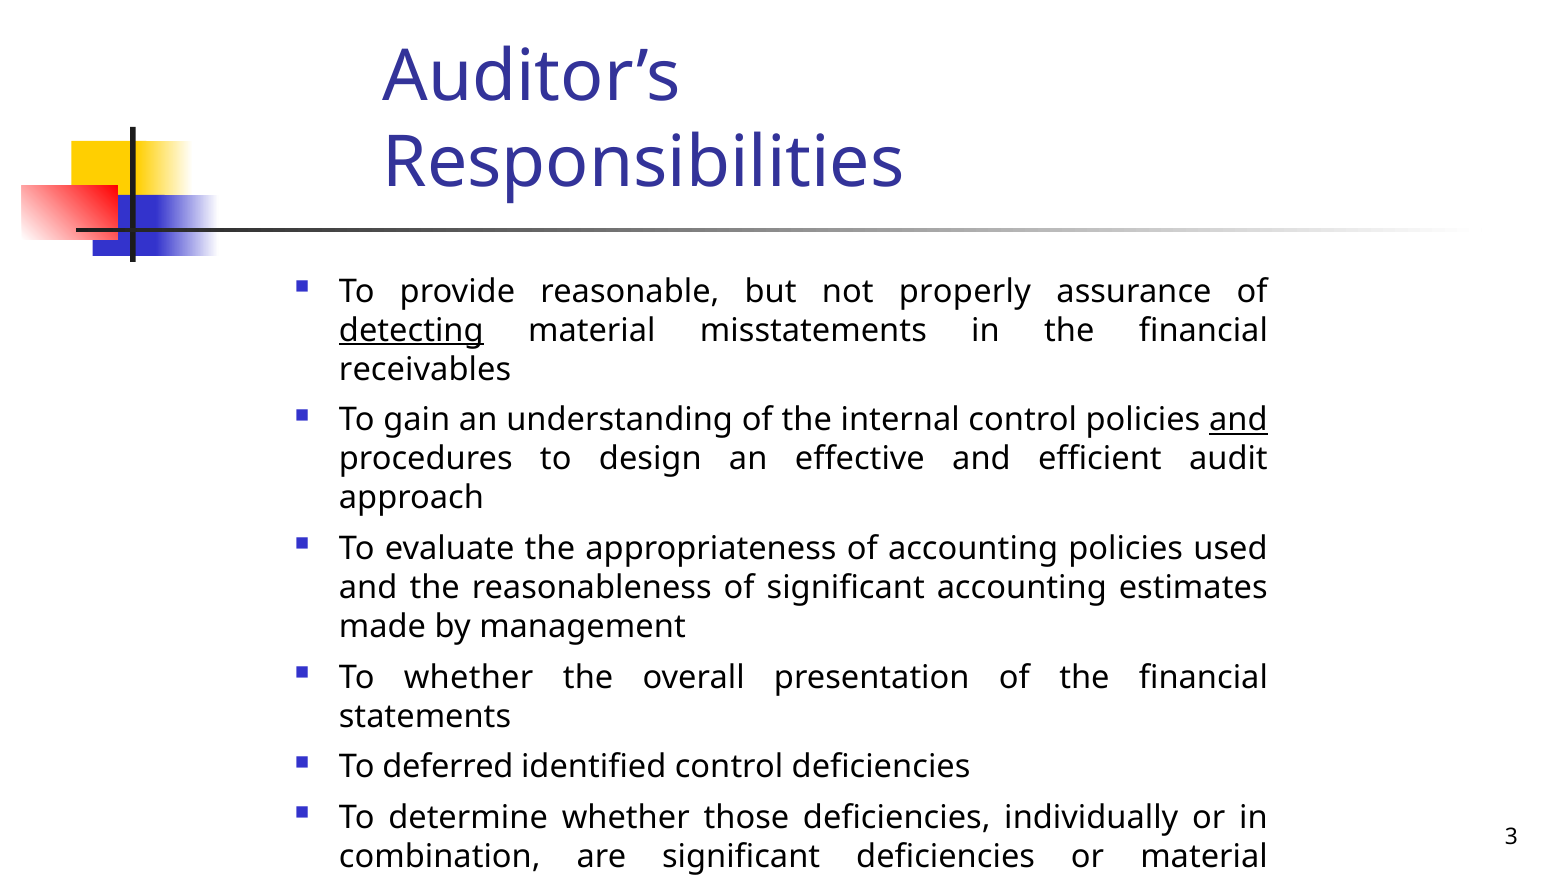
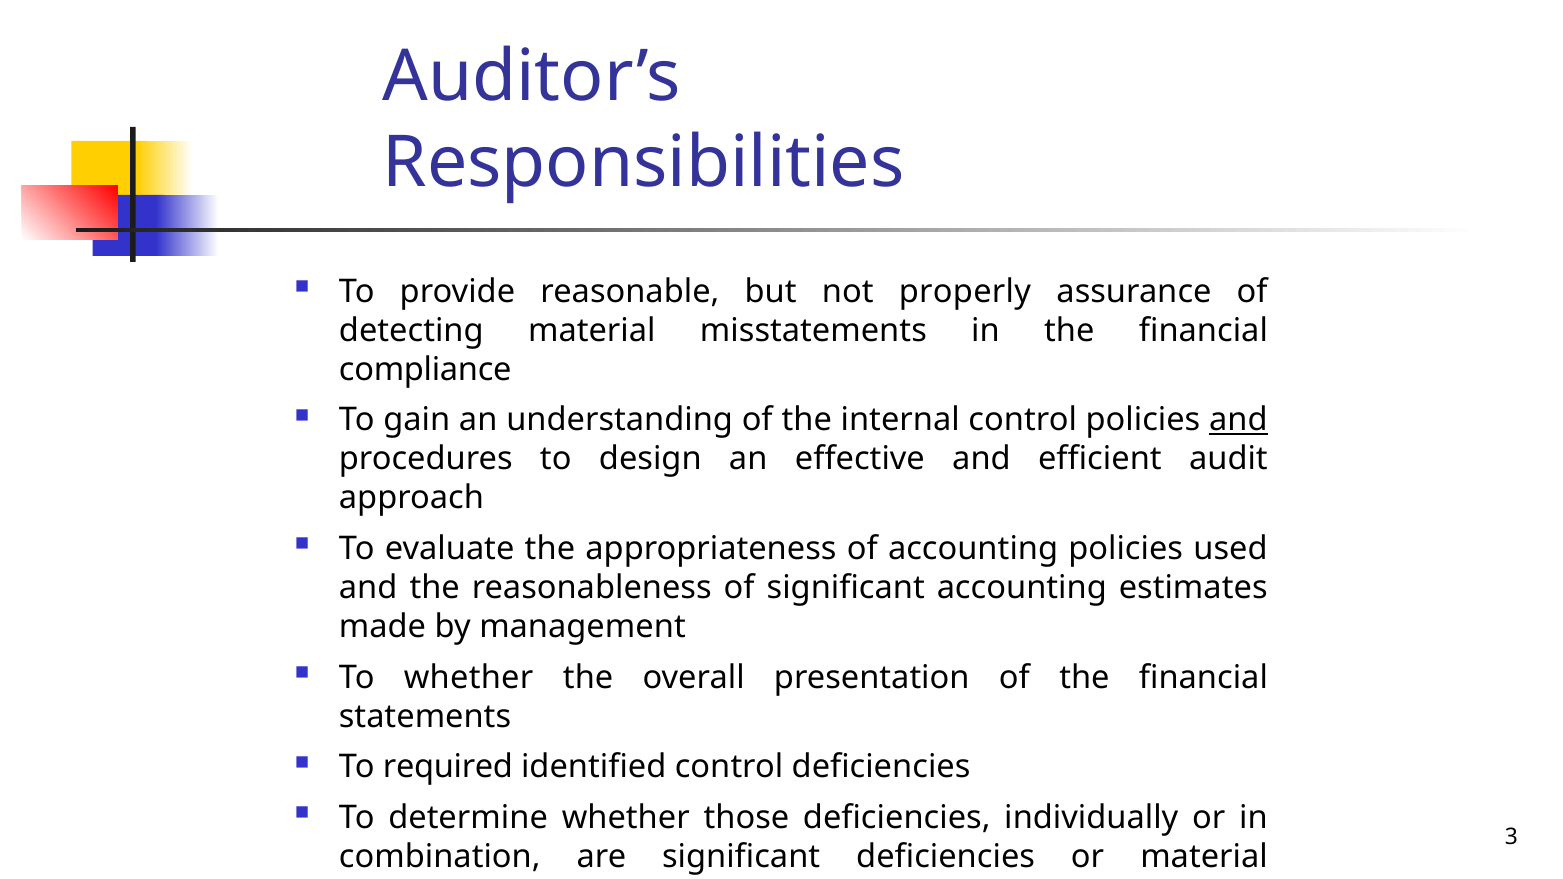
detecting underline: present -> none
receivables: receivables -> compliance
deferred: deferred -> required
